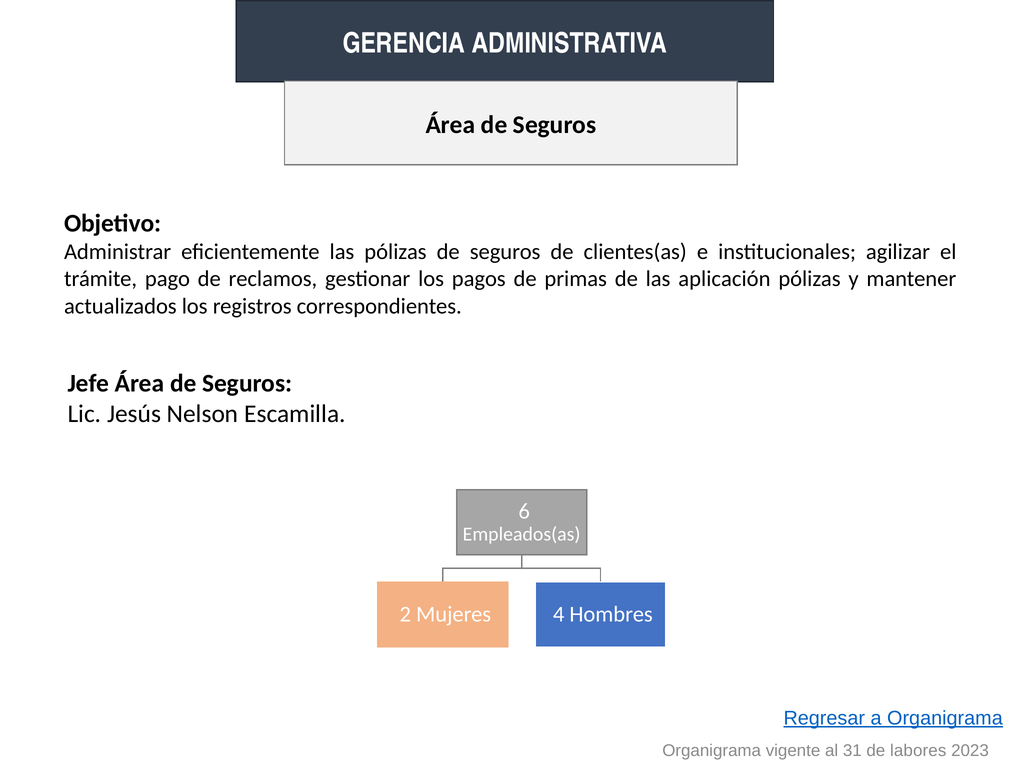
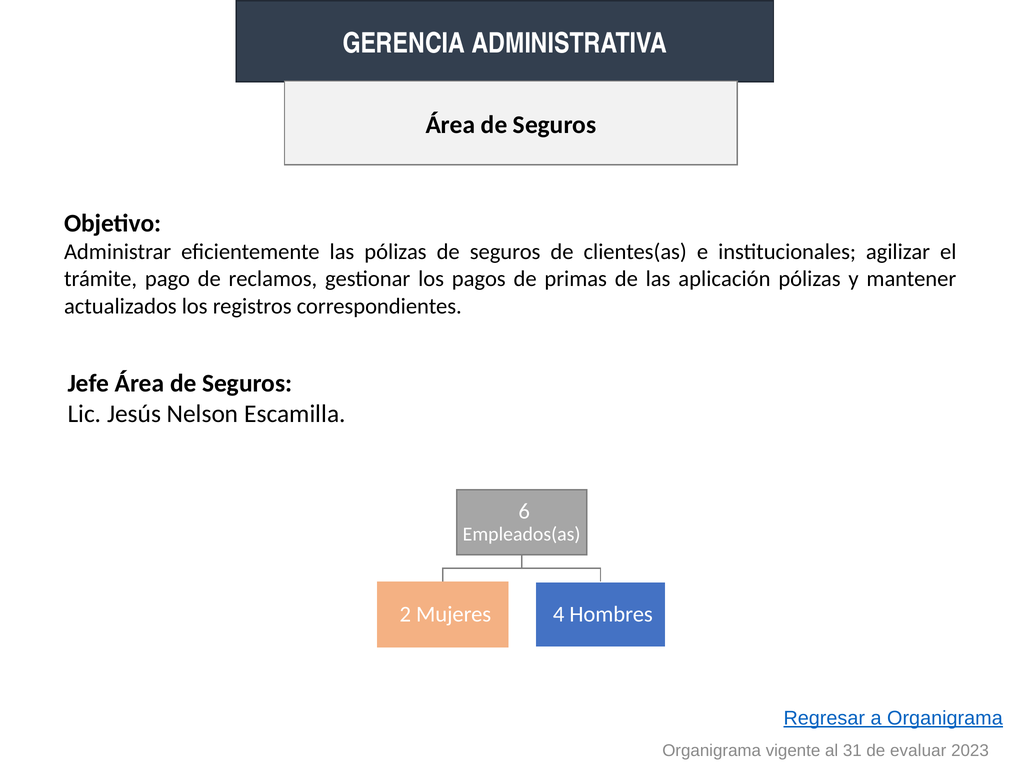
labores: labores -> evaluar
